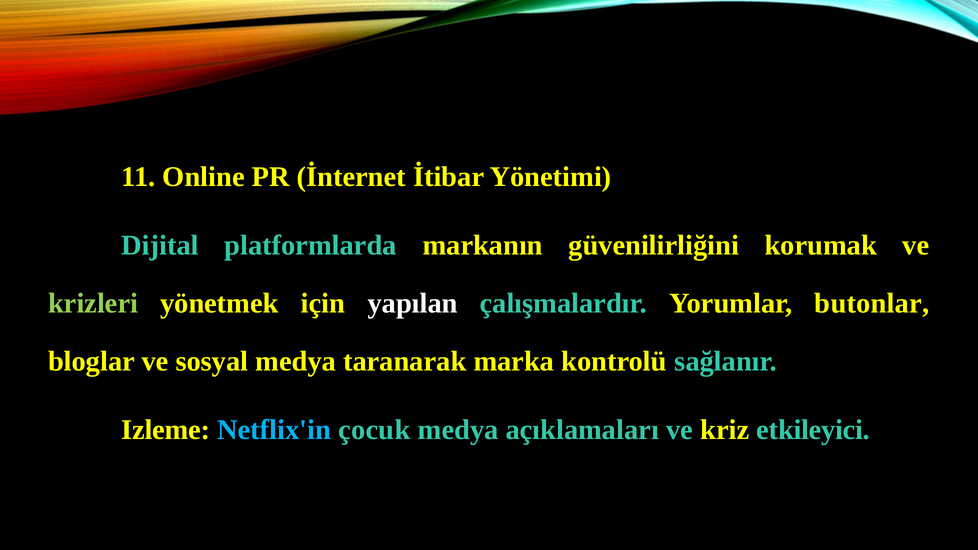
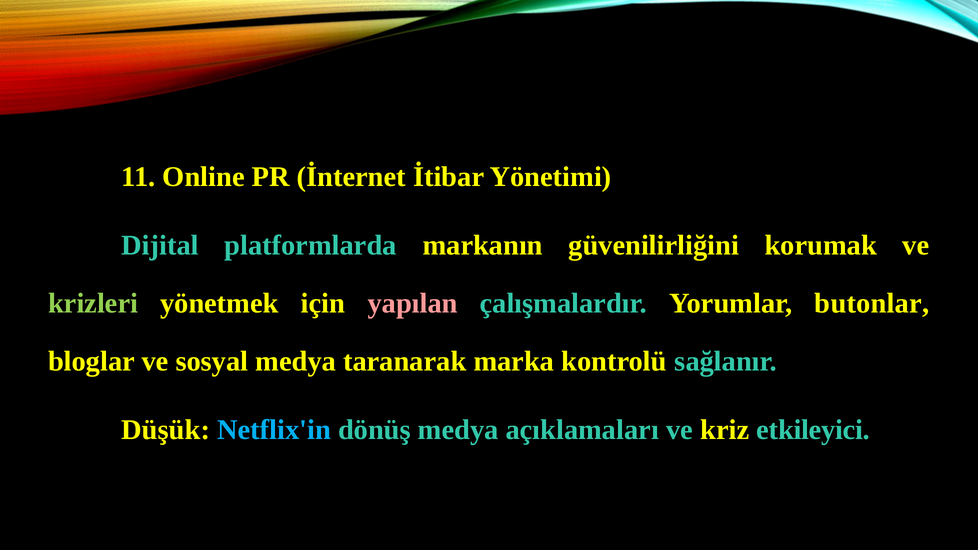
yapılan colour: white -> pink
Izleme: Izleme -> Düşük
çocuk: çocuk -> dönüş
